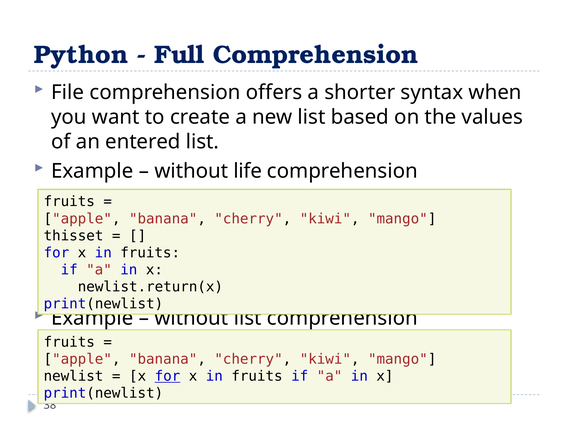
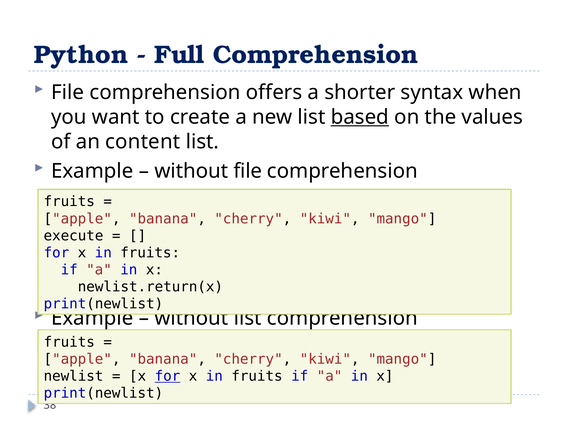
based underline: none -> present
entered: entered -> content
without life: life -> file
thisset: thisset -> execute
